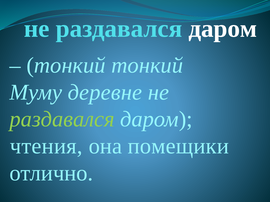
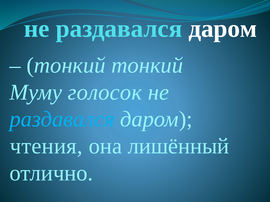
деревне: деревне -> голосок
раздавался at (62, 119) colour: light green -> light blue
помещики: помещики -> лишённый
